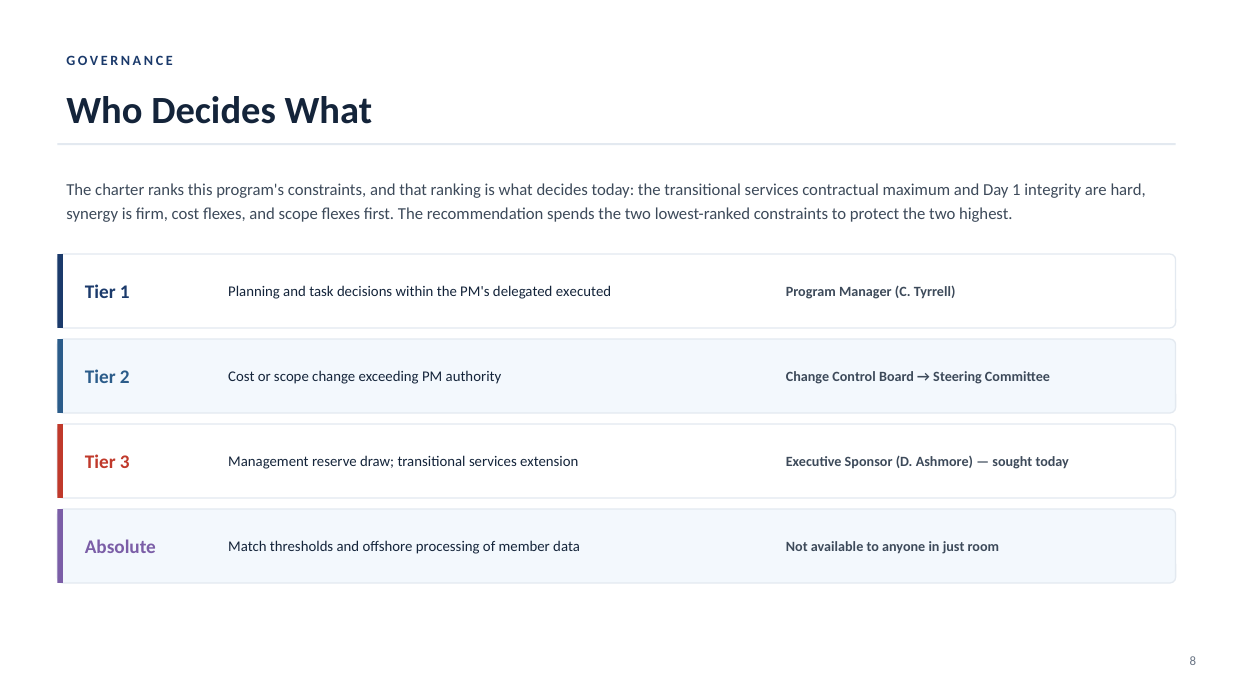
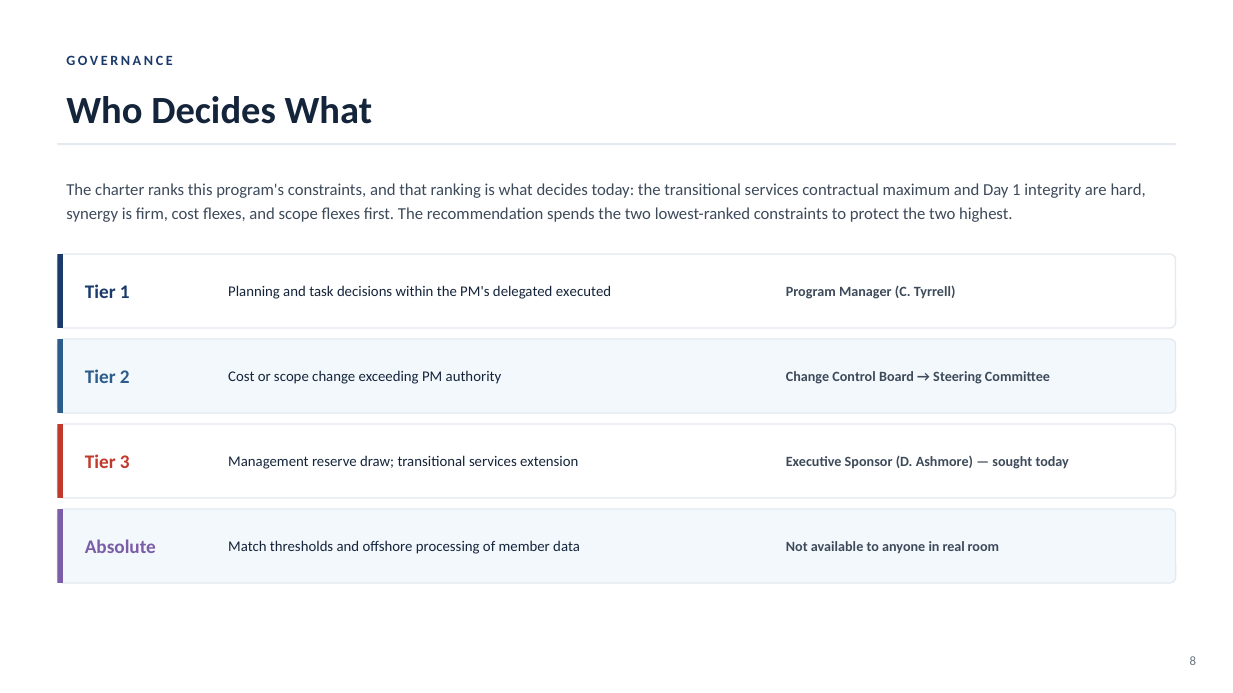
just: just -> real
